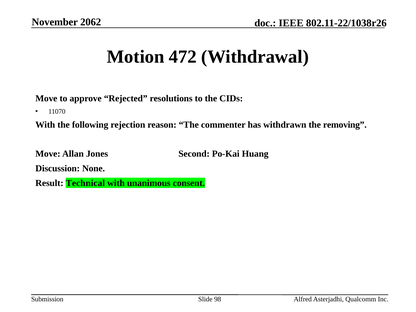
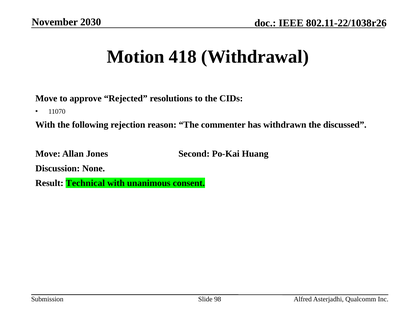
2062: 2062 -> 2030
472: 472 -> 418
removing: removing -> discussed
